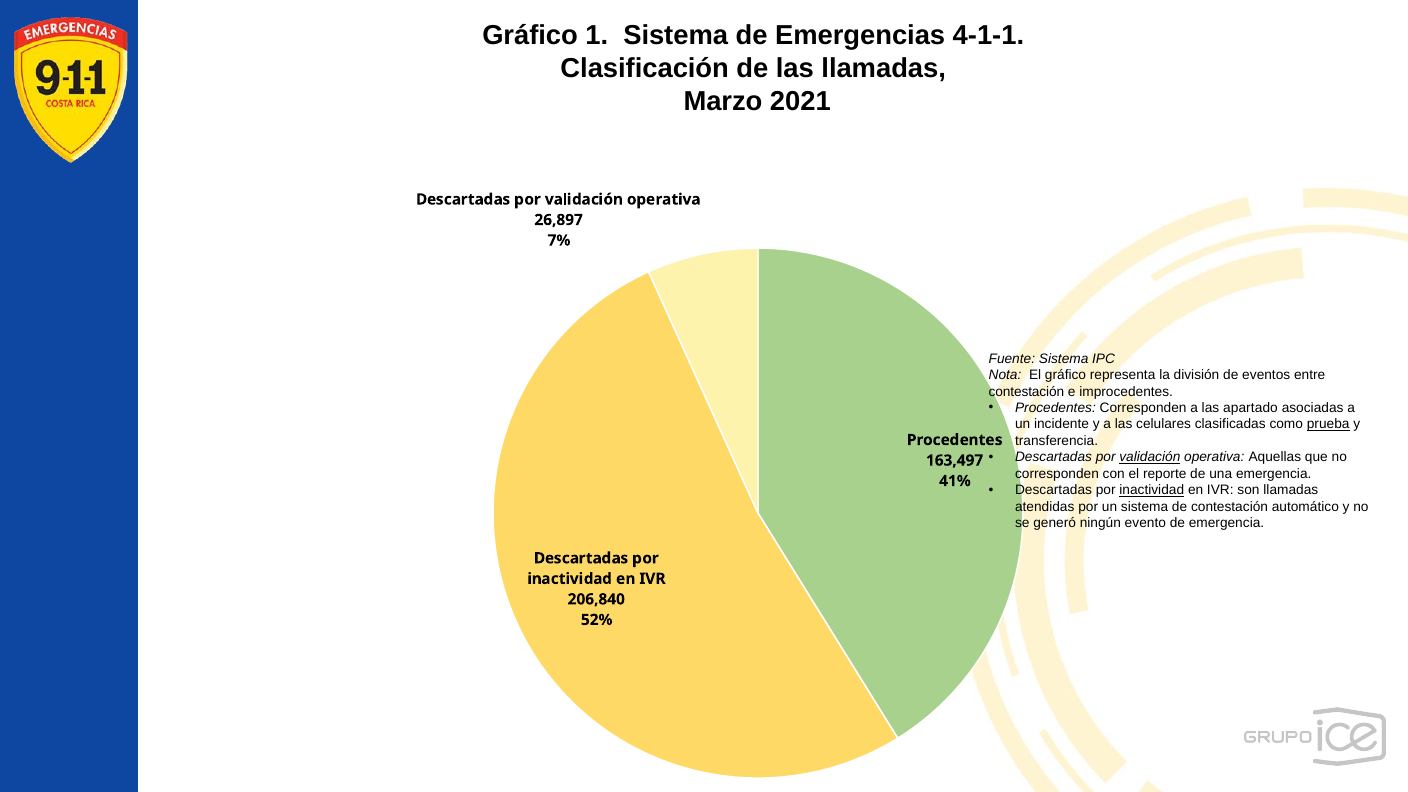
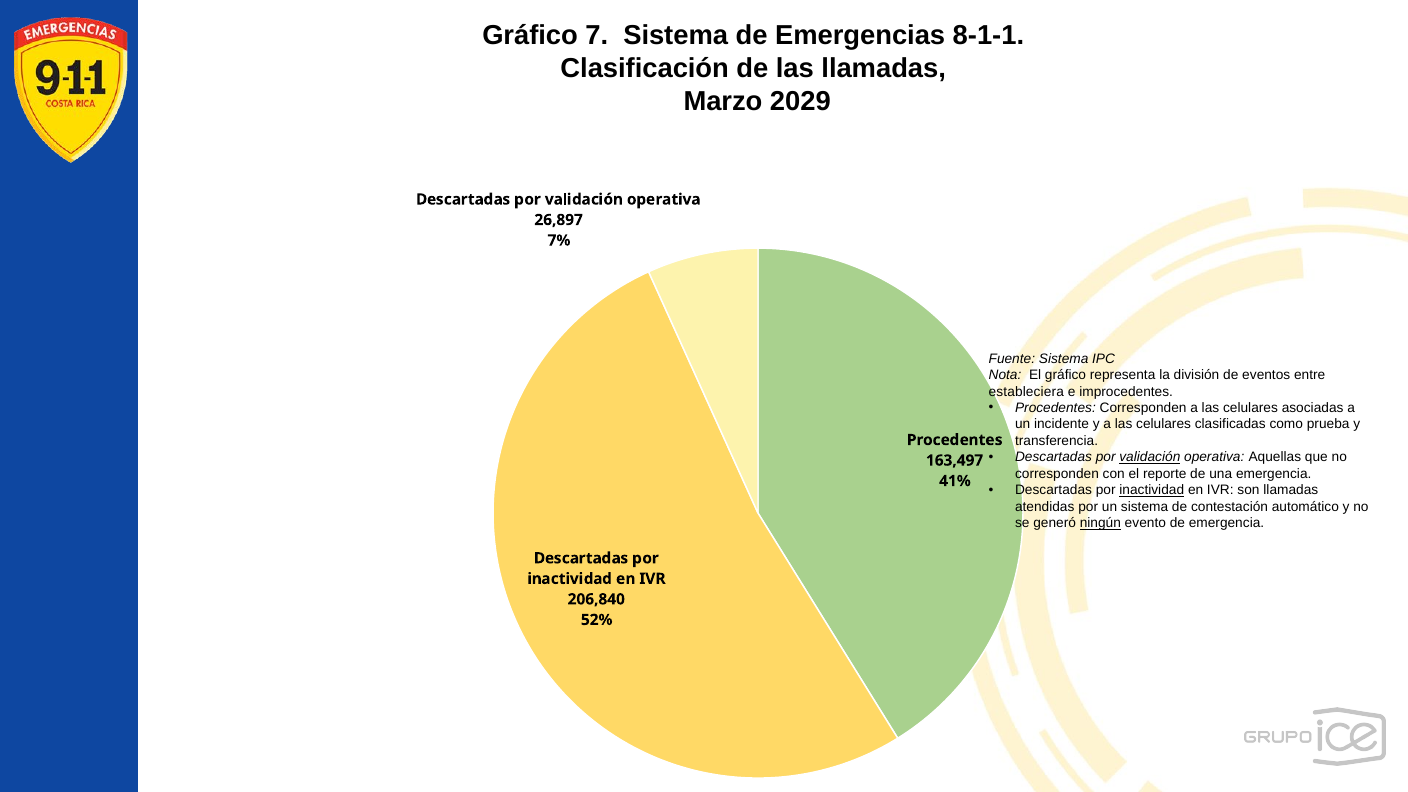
1: 1 -> 7
4-1-1: 4-1-1 -> 8-1-1
2021: 2021 -> 2029
contestación at (1026, 392): contestación -> estableciera
Corresponden a las apartado: apartado -> celulares
prueba underline: present -> none
ningún underline: none -> present
